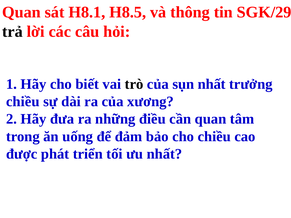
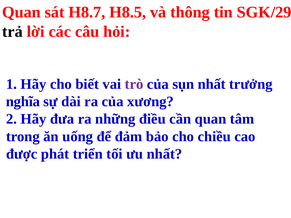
H8.1: H8.1 -> H8.7
trò colour: black -> purple
chiều at (23, 102): chiều -> nghĩa
